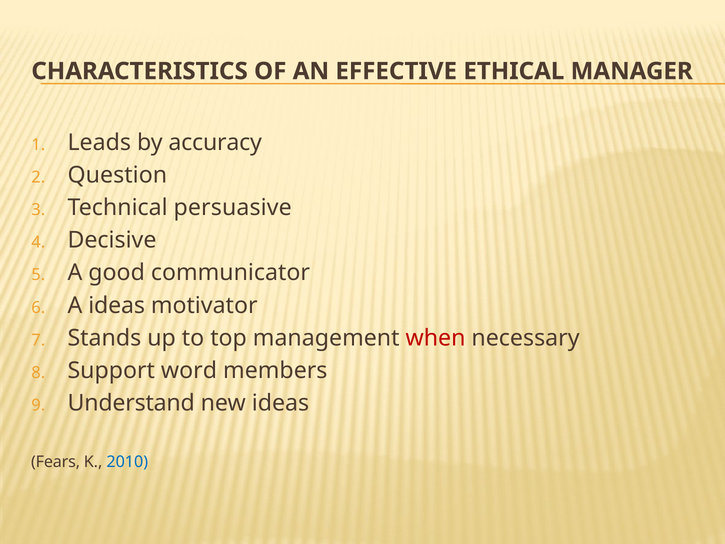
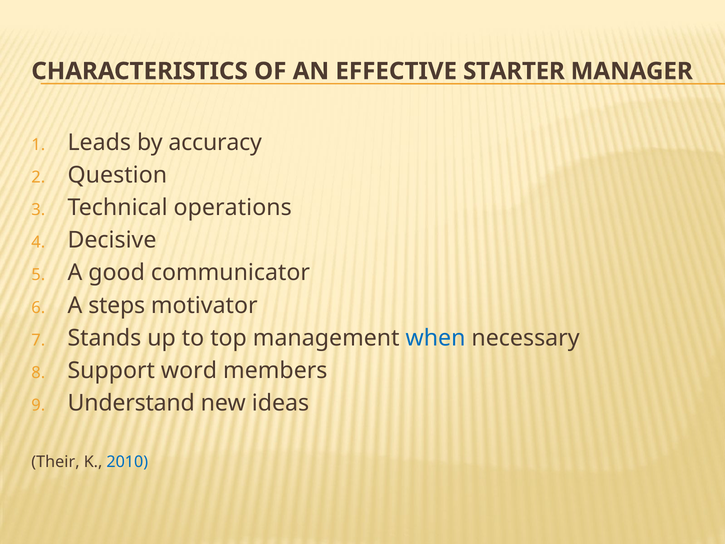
ETHICAL: ETHICAL -> STARTER
persuasive: persuasive -> operations
A ideas: ideas -> steps
when colour: red -> blue
Fears: Fears -> Their
